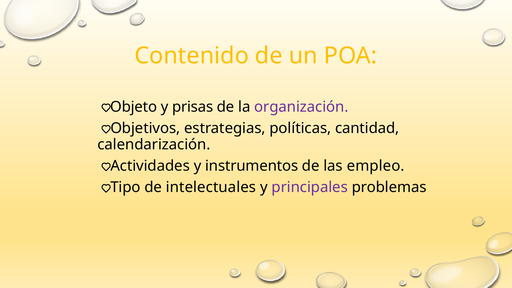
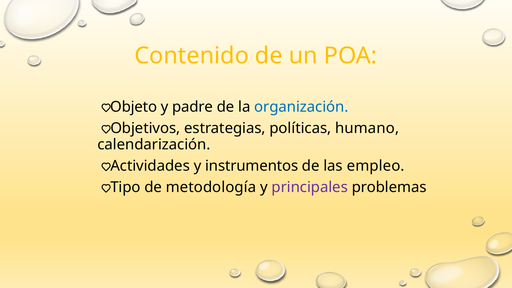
prisas: prisas -> padre
organización colour: purple -> blue
cantidad: cantidad -> humano
intelectuales: intelectuales -> metodología
